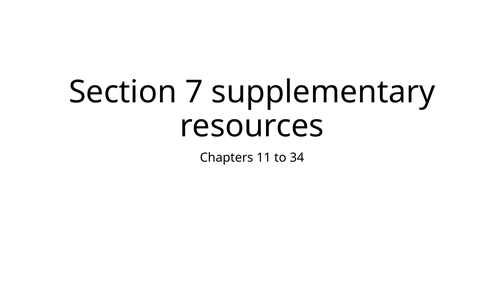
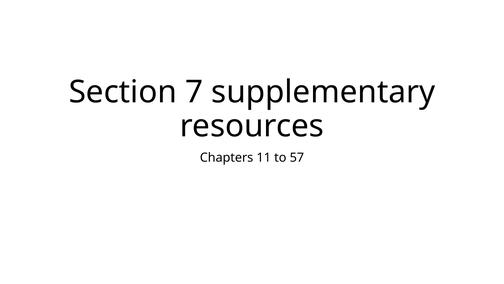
34: 34 -> 57
